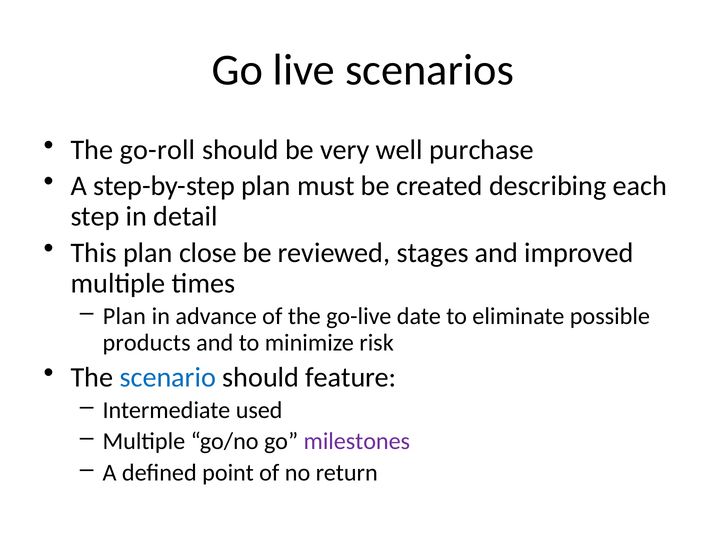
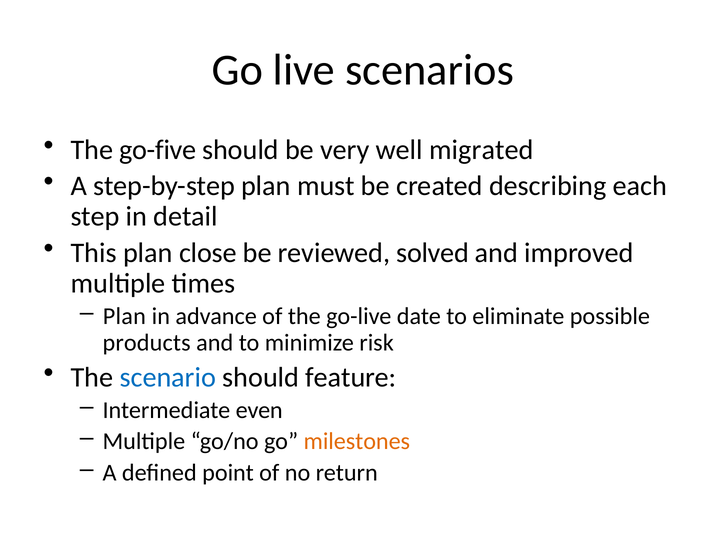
go-roll: go-roll -> go-five
purchase: purchase -> migrated
stages: stages -> solved
used: used -> even
milestones colour: purple -> orange
